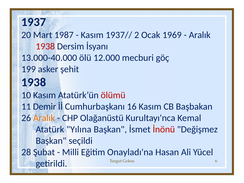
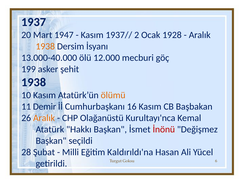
1987: 1987 -> 1947
1969: 1969 -> 1928
1938 at (45, 46) colour: red -> orange
ölümü colour: red -> orange
Yılına: Yılına -> Hakkı
Onayladı'na: Onayladı'na -> Kaldırıldı'na
